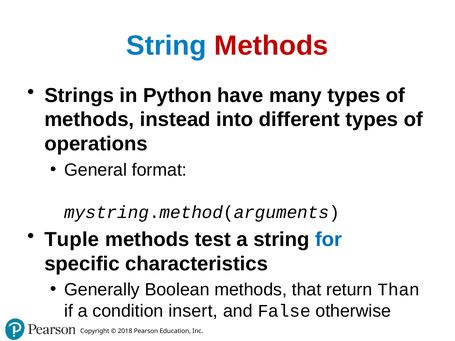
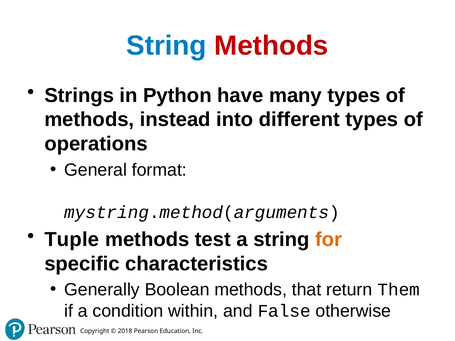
for colour: blue -> orange
Than: Than -> Them
insert: insert -> within
